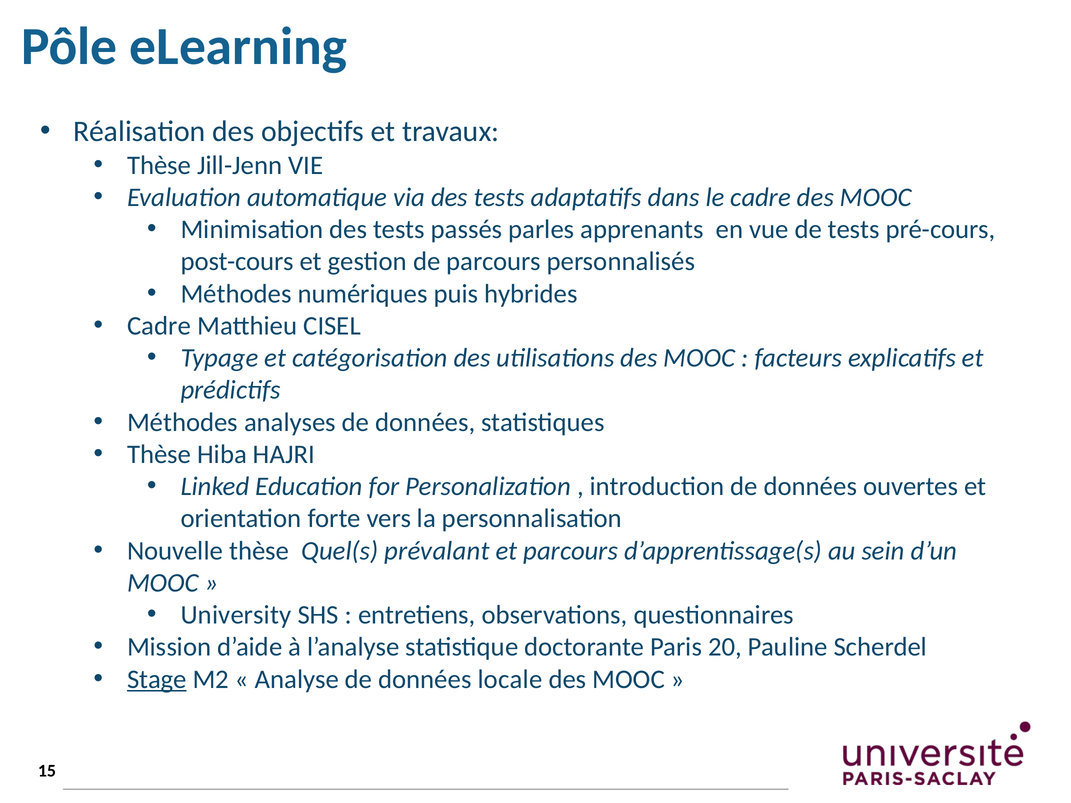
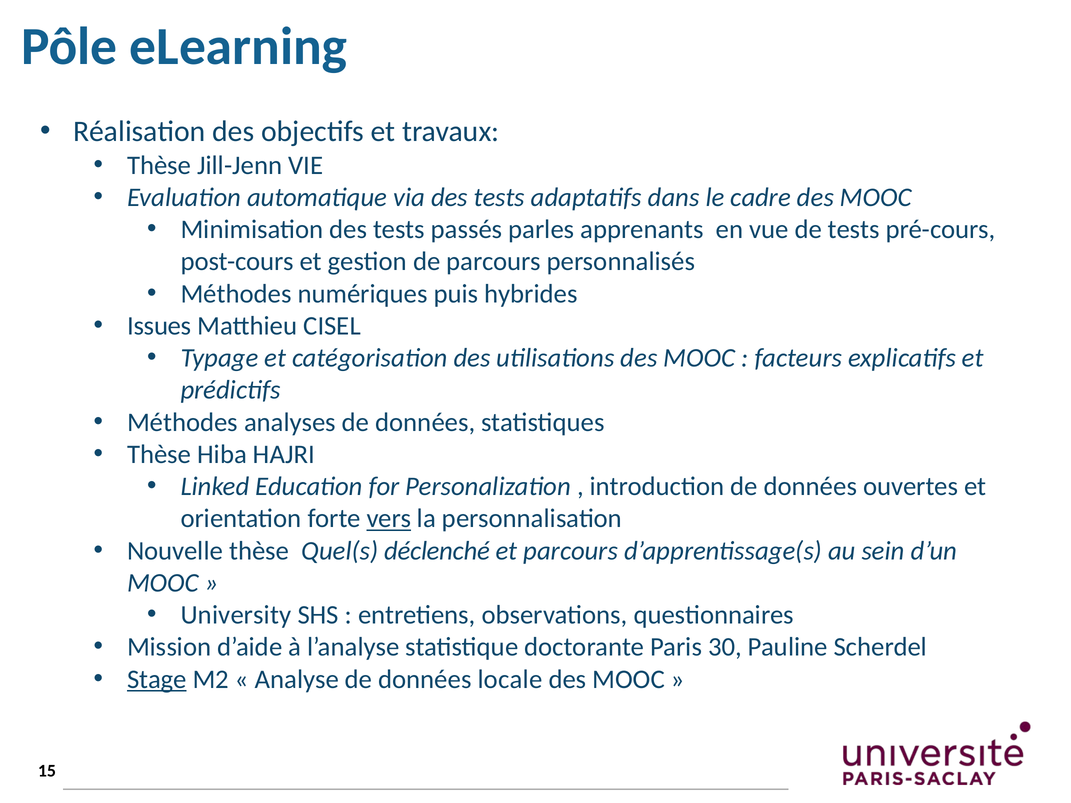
Cadre at (159, 326): Cadre -> Issues
vers underline: none -> present
prévalant: prévalant -> déclenché
20: 20 -> 30
